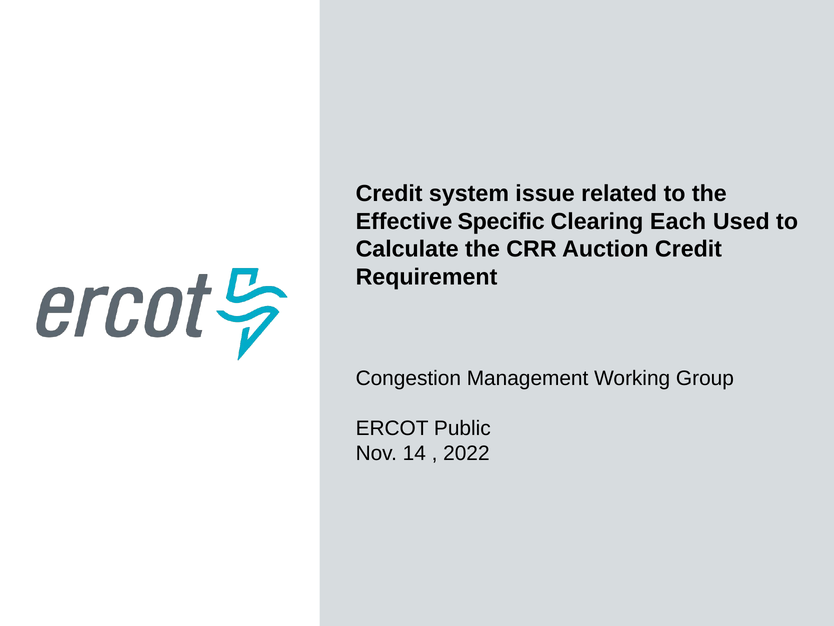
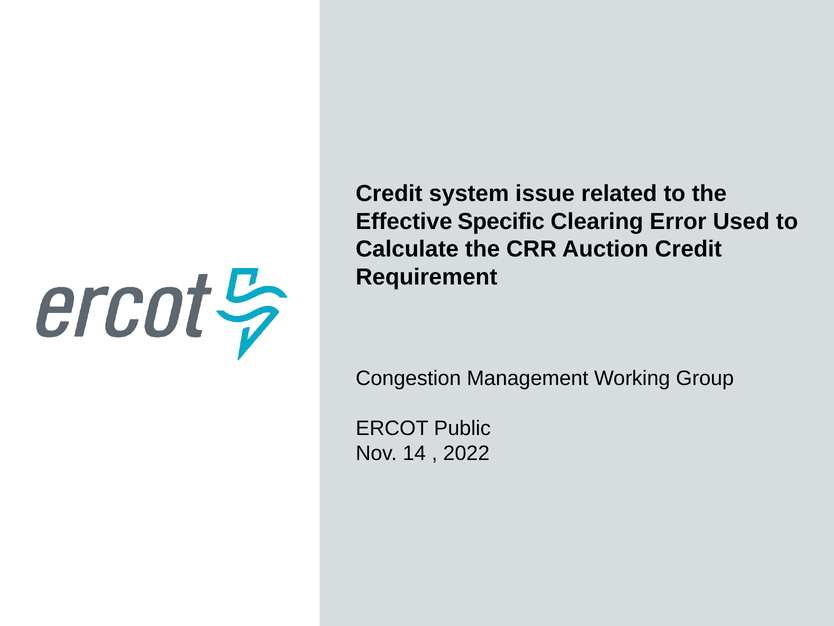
Each: Each -> Error
